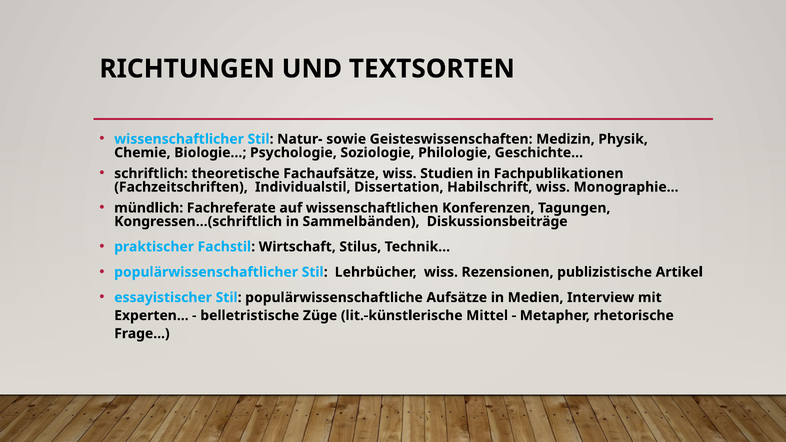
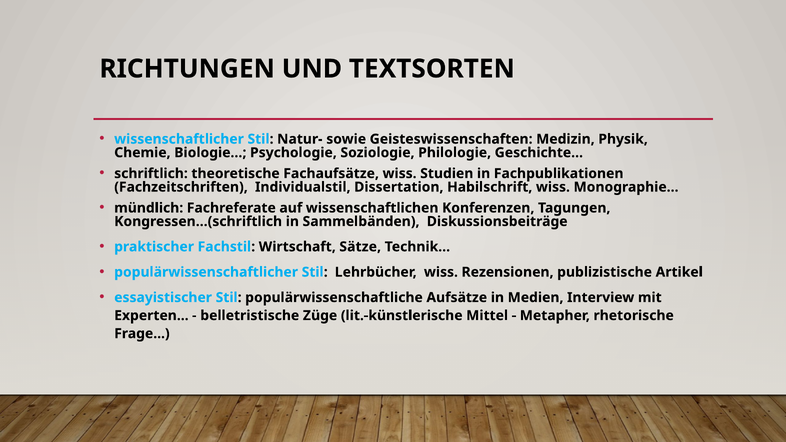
Stilus: Stilus -> Sätze
